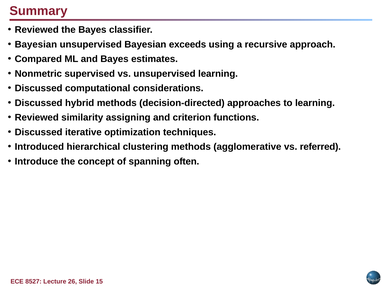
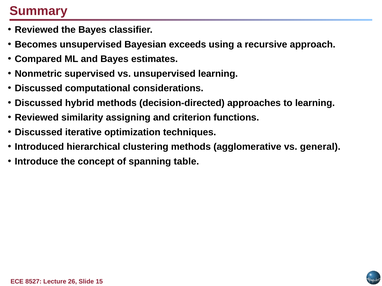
Bayesian at (36, 45): Bayesian -> Becomes
referred: referred -> general
often: often -> table
